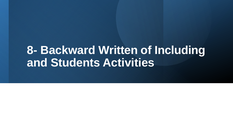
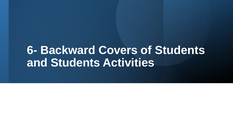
8-: 8- -> 6-
Written: Written -> Covers
of Including: Including -> Students
